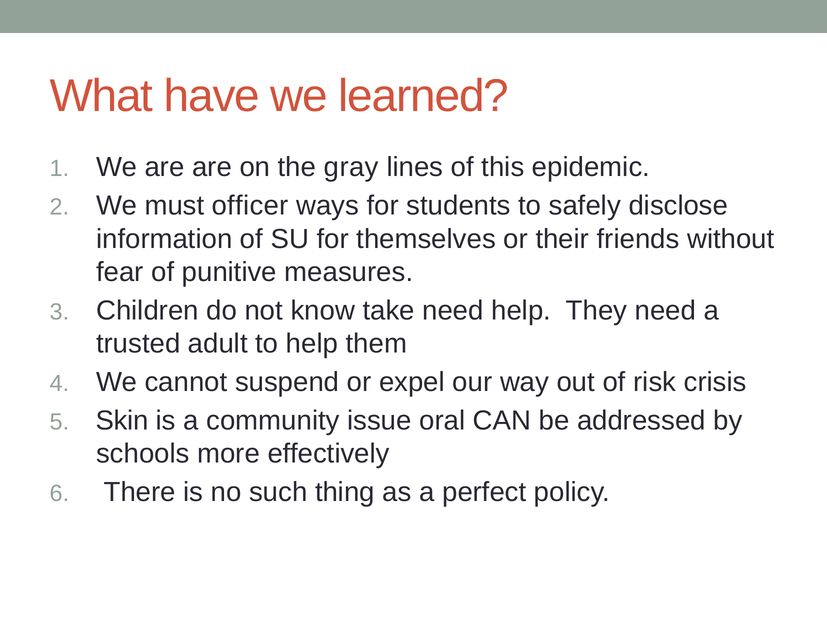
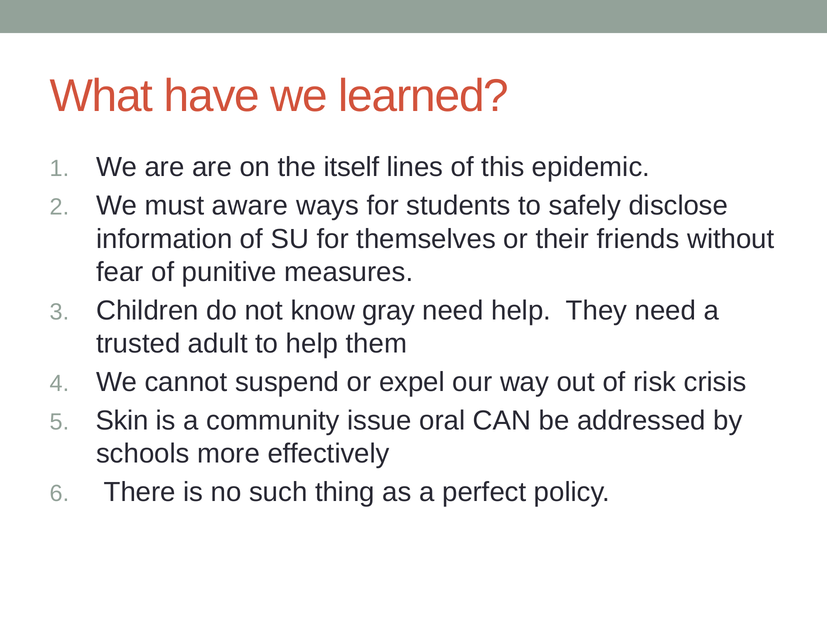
gray: gray -> itself
officer: officer -> aware
take: take -> gray
